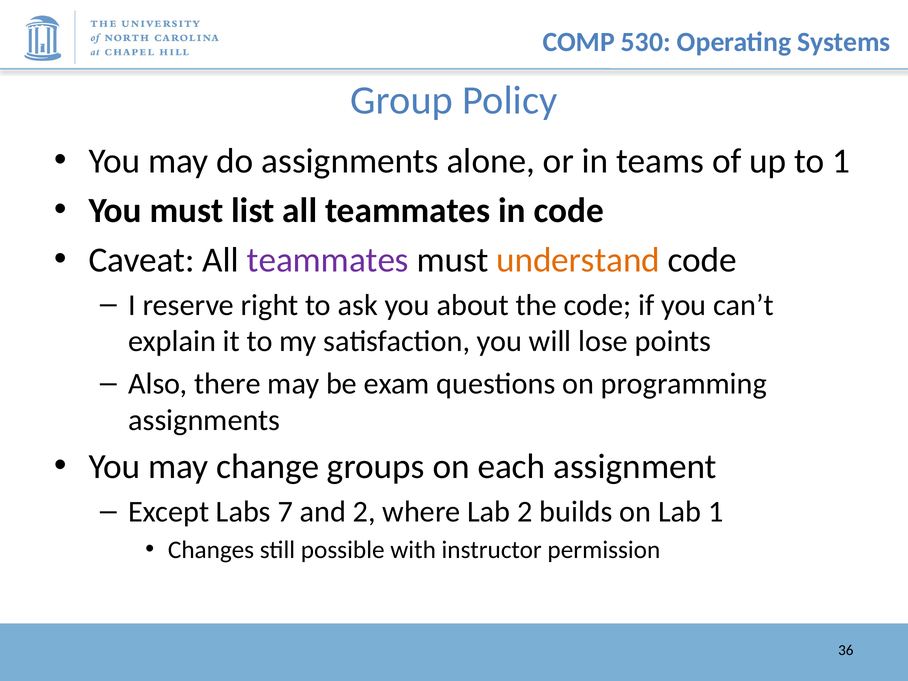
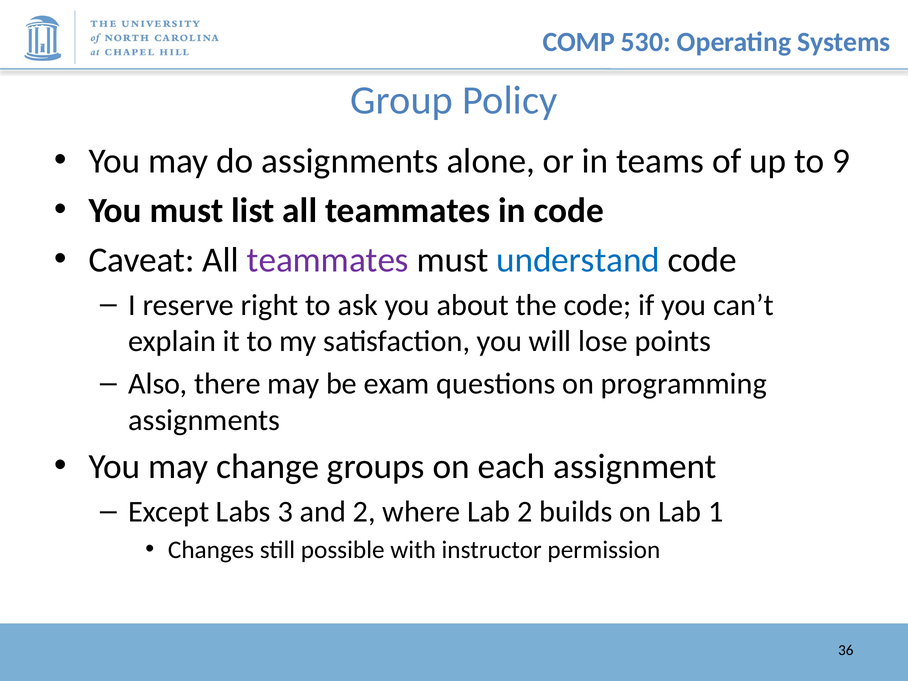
to 1: 1 -> 9
understand colour: orange -> blue
7: 7 -> 3
